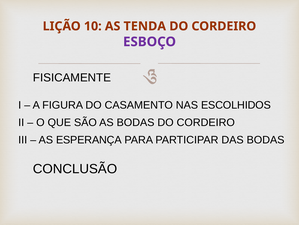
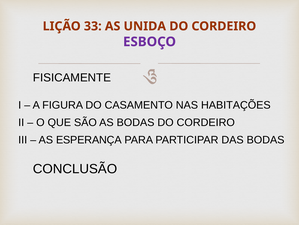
10: 10 -> 33
TENDA: TENDA -> UNIDA
ESCOLHIDOS: ESCOLHIDOS -> HABITAÇÕES
